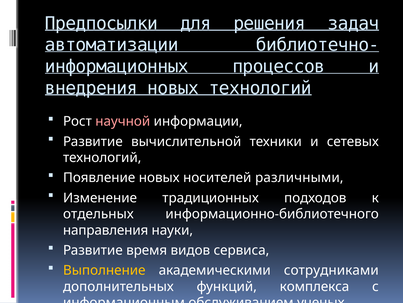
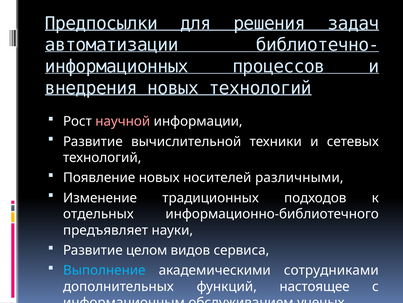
направления: направления -> предъявляет
время: время -> целом
Выполнение colour: yellow -> light blue
комплекса: комплекса -> настоящее
